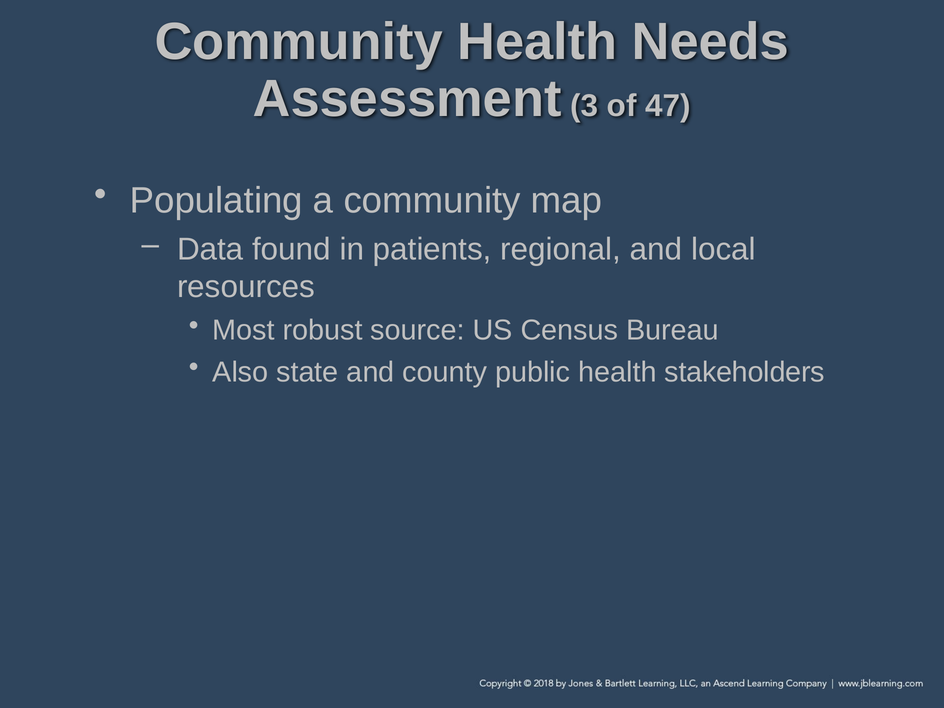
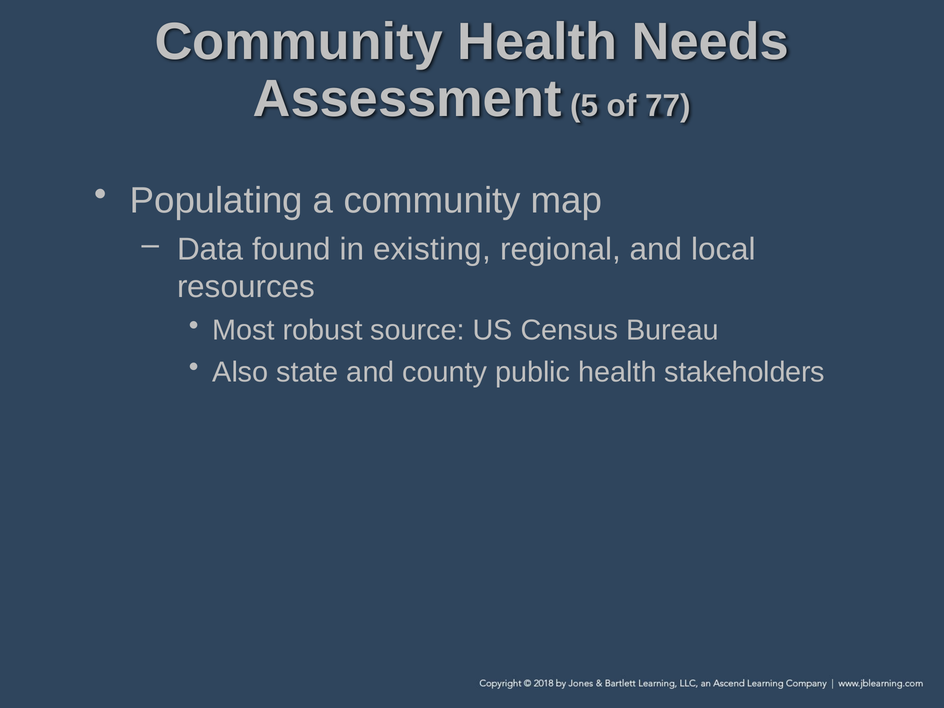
3: 3 -> 5
47: 47 -> 77
patients: patients -> existing
